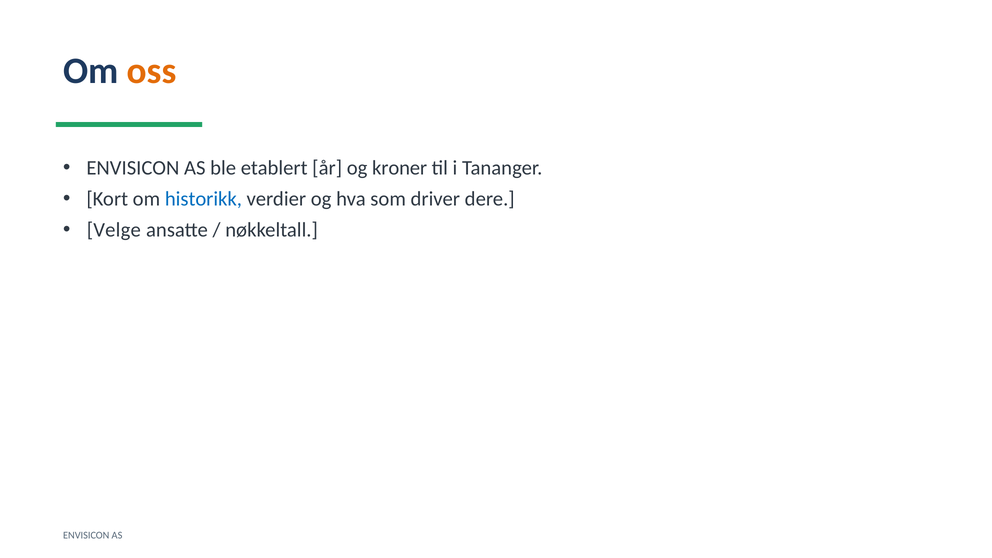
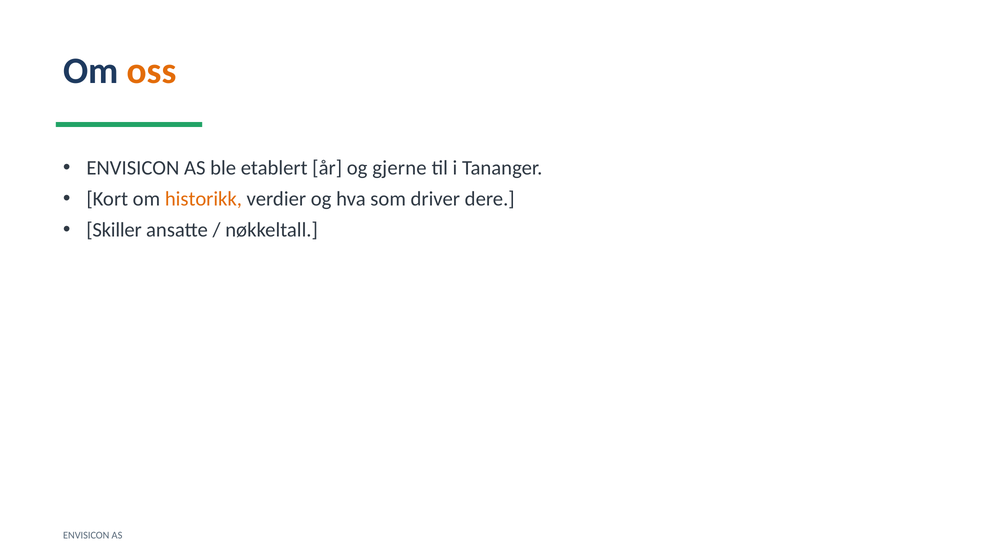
kroner: kroner -> gjerne
historikk colour: blue -> orange
Velge: Velge -> Skiller
